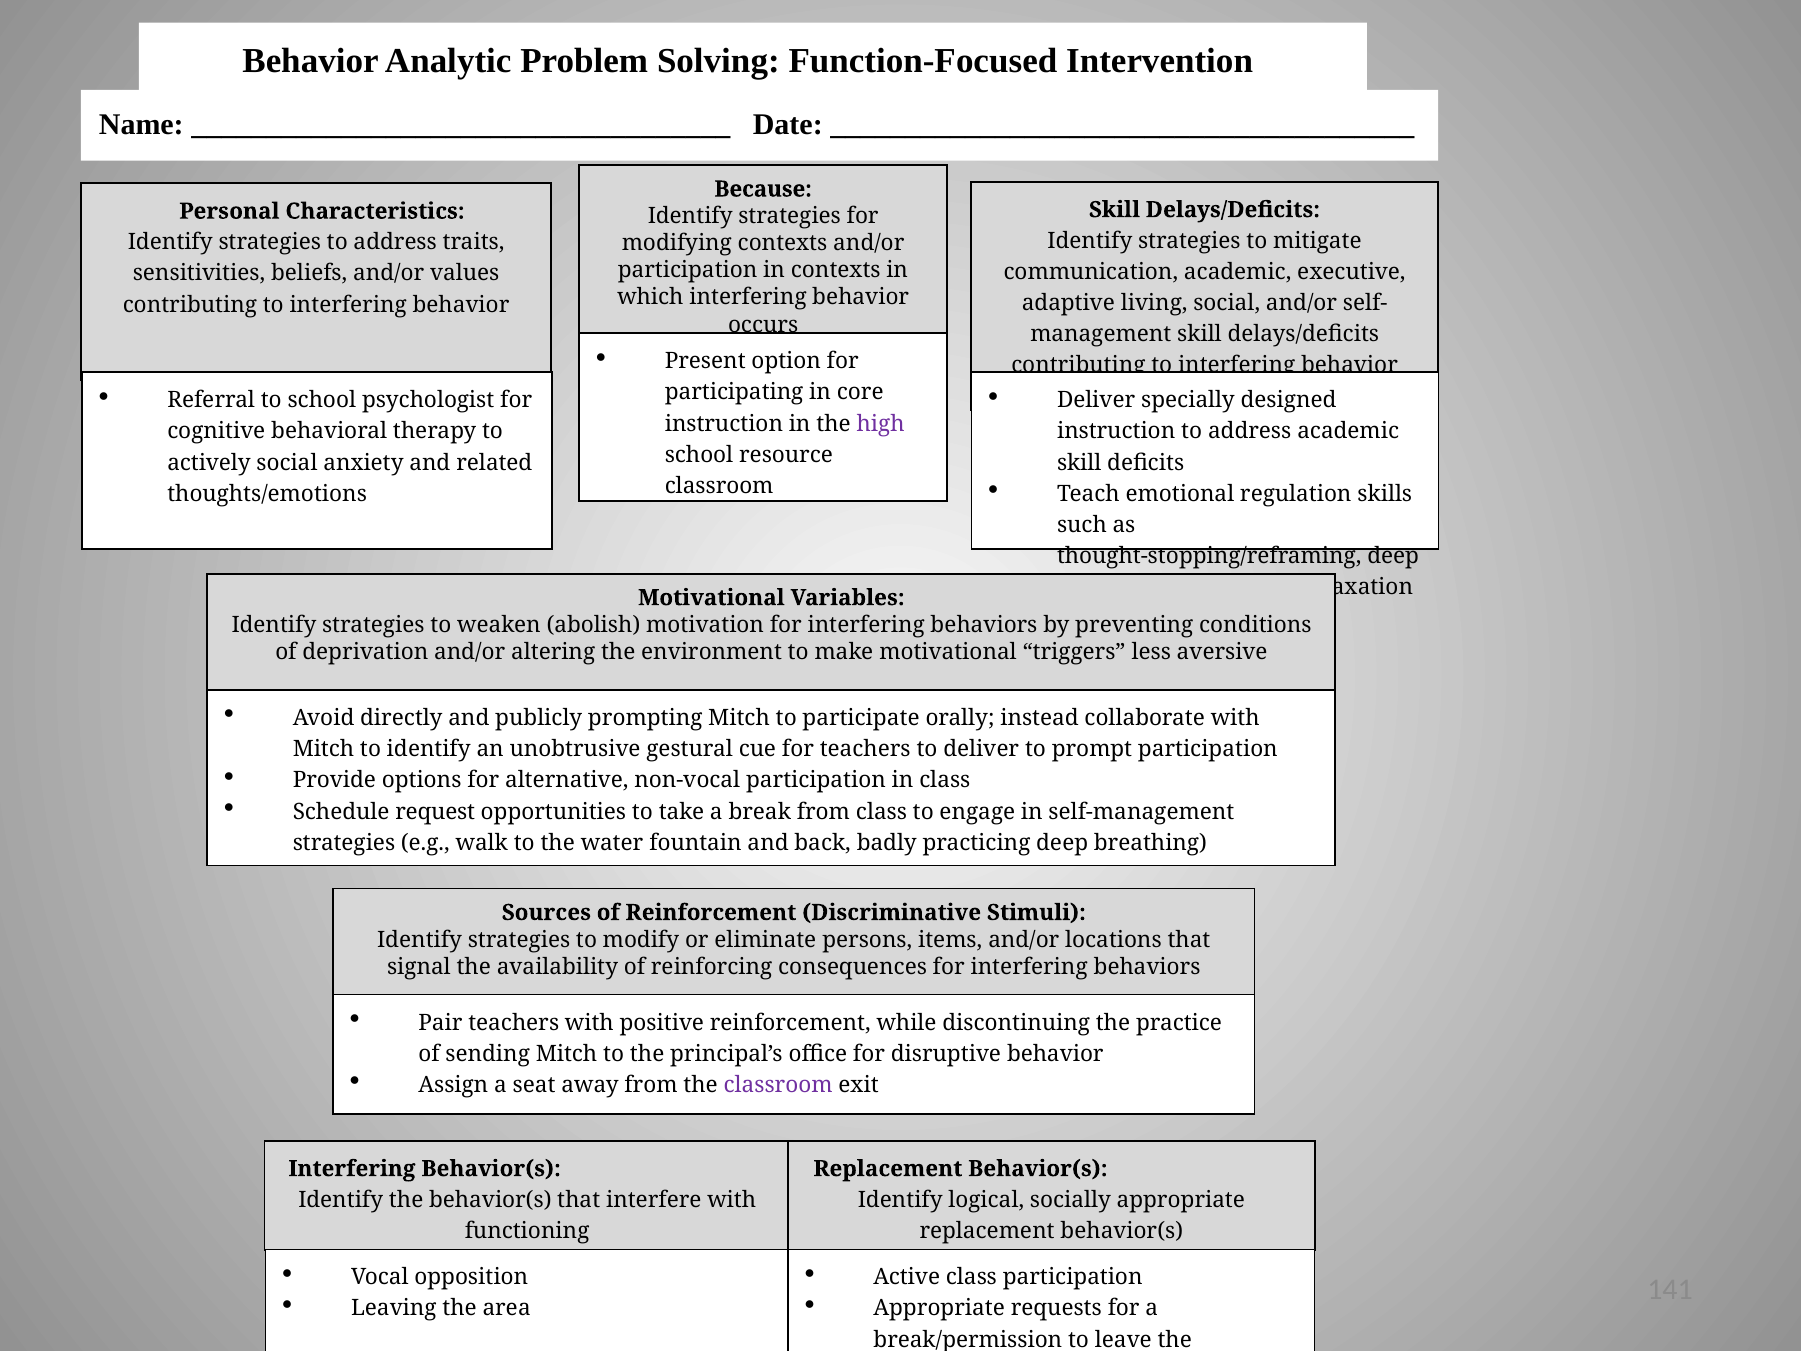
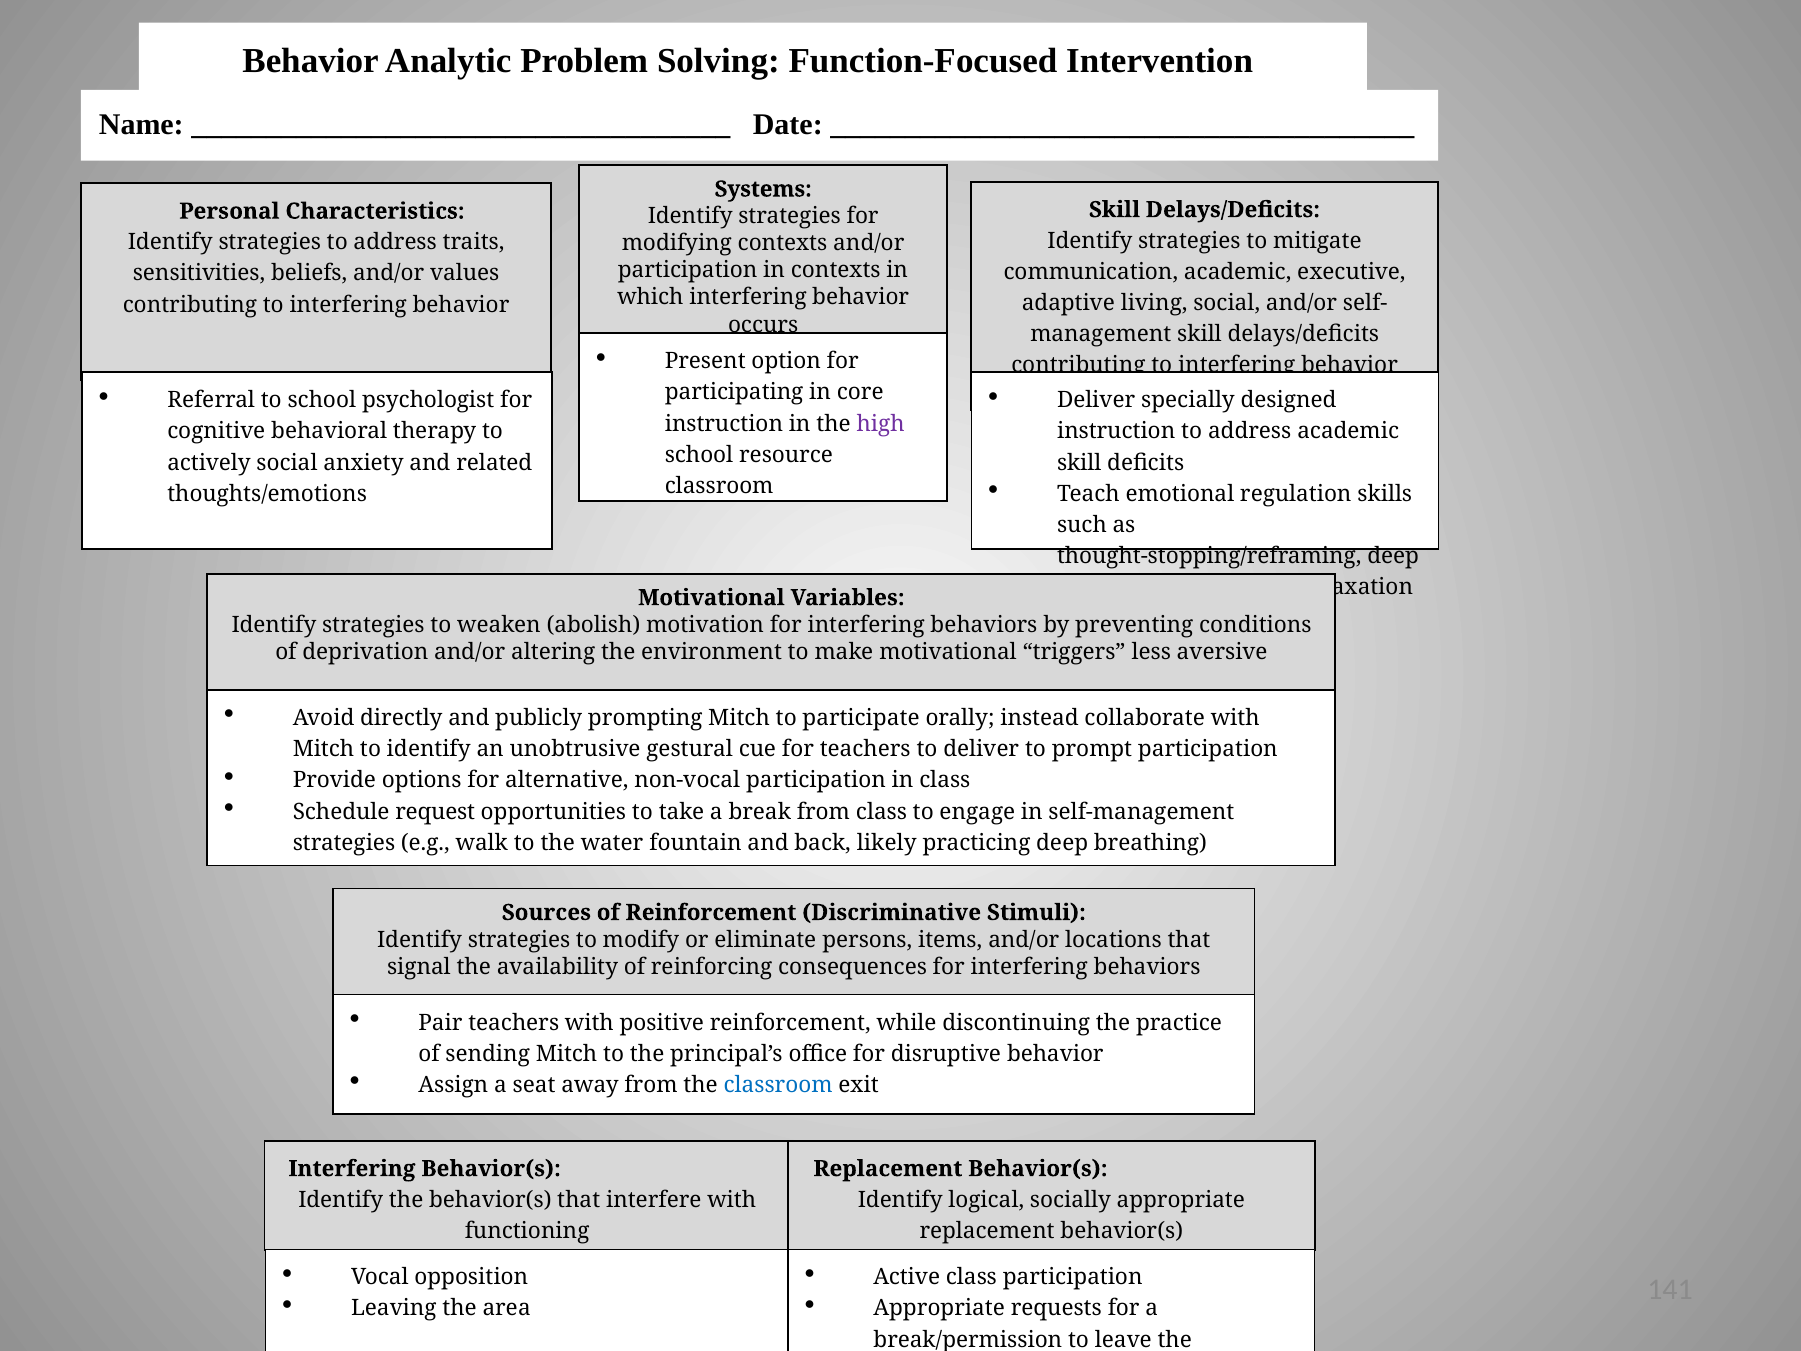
Because: Because -> Systems
badly: badly -> likely
classroom at (778, 1085) colour: purple -> blue
